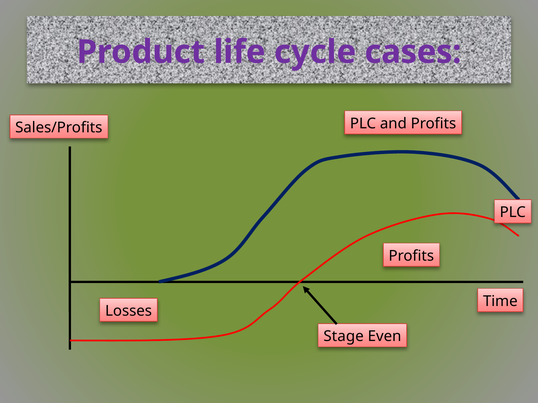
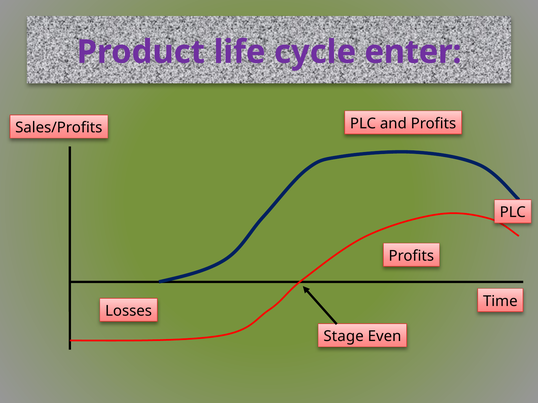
cases: cases -> enter
